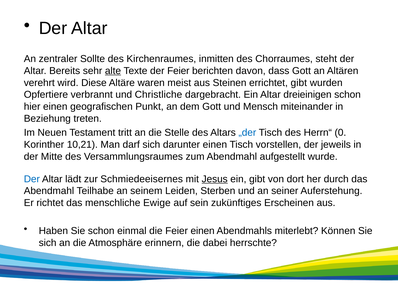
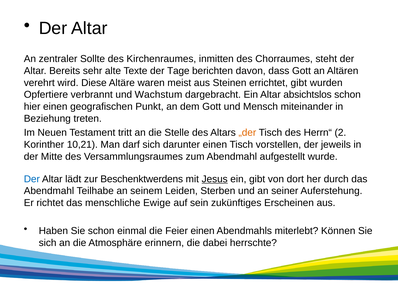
alte underline: present -> none
der Feier: Feier -> Tage
Christliche: Christliche -> Wachstum
dreieinigen: dreieinigen -> absichtslos
„der colour: blue -> orange
0: 0 -> 2
Schmiedeeisernes: Schmiedeeisernes -> Beschenktwerdens
